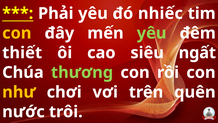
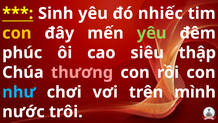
Phải: Phải -> Sinh
thiết: thiết -> phúc
ngất: ngất -> thập
thương colour: light green -> pink
như colour: yellow -> light blue
quên: quên -> mình
